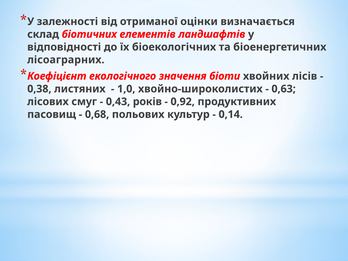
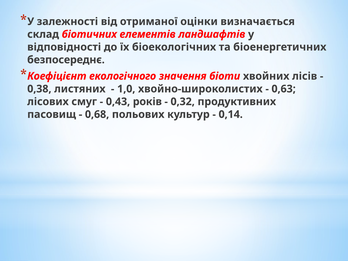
лісоаграрних: лісоаграрних -> безпосереднє
0,92: 0,92 -> 0,32
